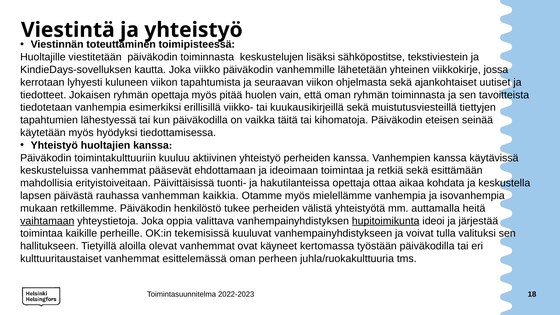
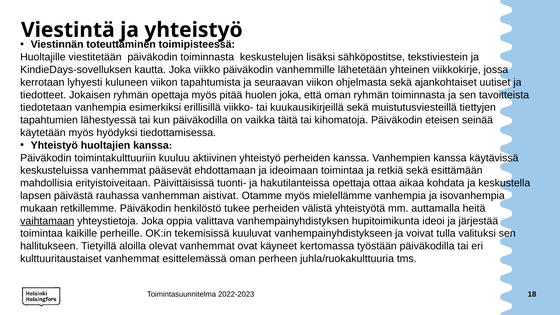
huolen vain: vain -> joka
kaikkia: kaikkia -> aistivat
hupitoimikunta underline: present -> none
